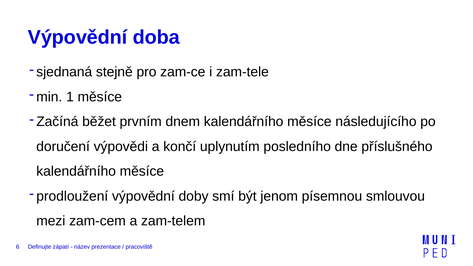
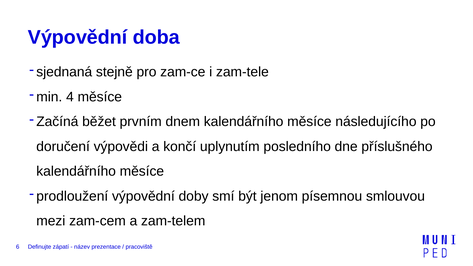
1: 1 -> 4
